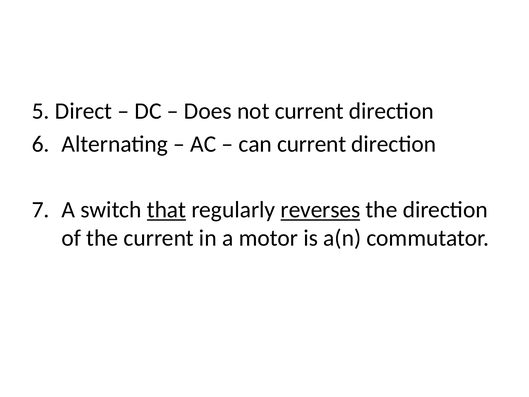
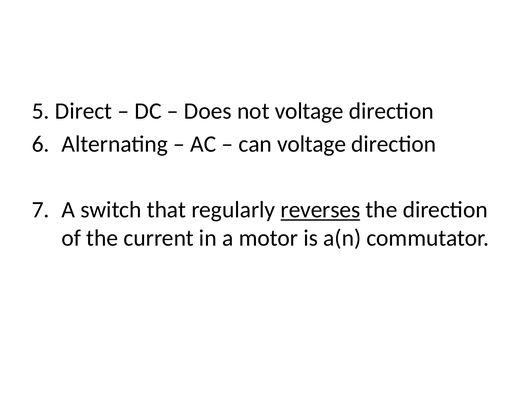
not current: current -> voltage
can current: current -> voltage
that underline: present -> none
